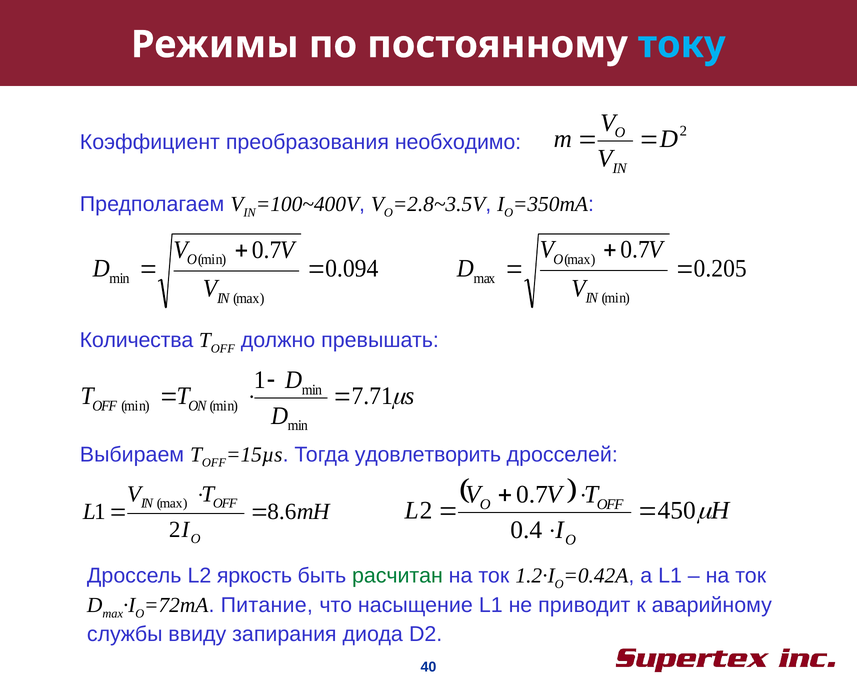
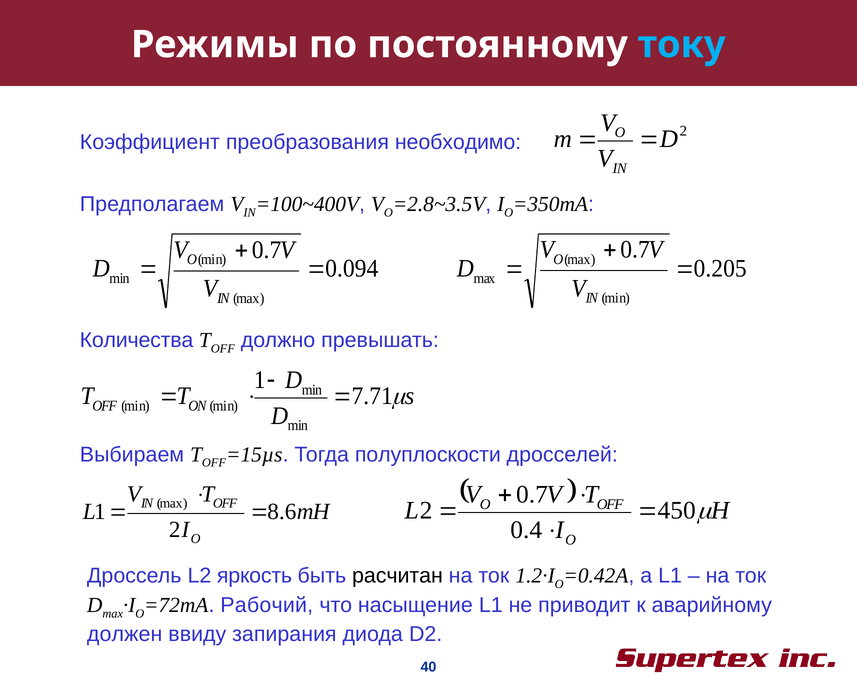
удовлетворить: удовлетворить -> полуплоскости
расчитан colour: green -> black
Питание: Питание -> Рабочий
службы: службы -> должен
